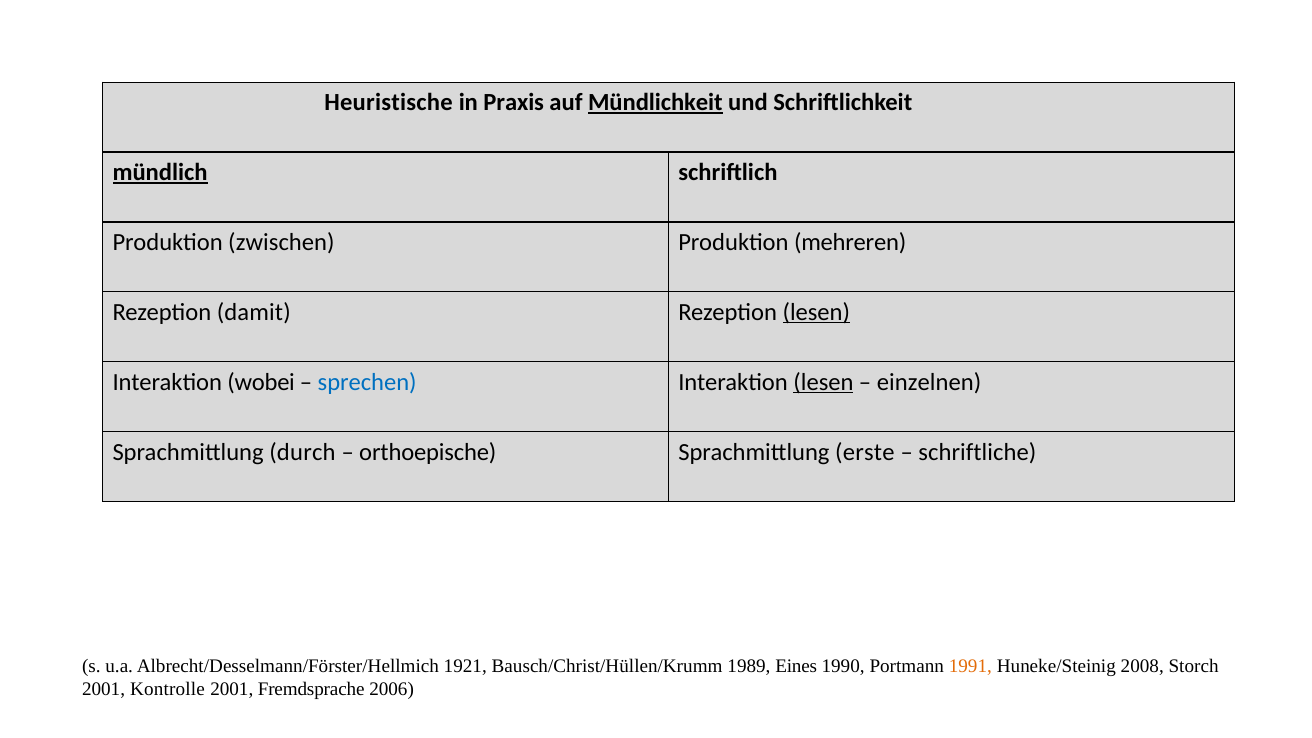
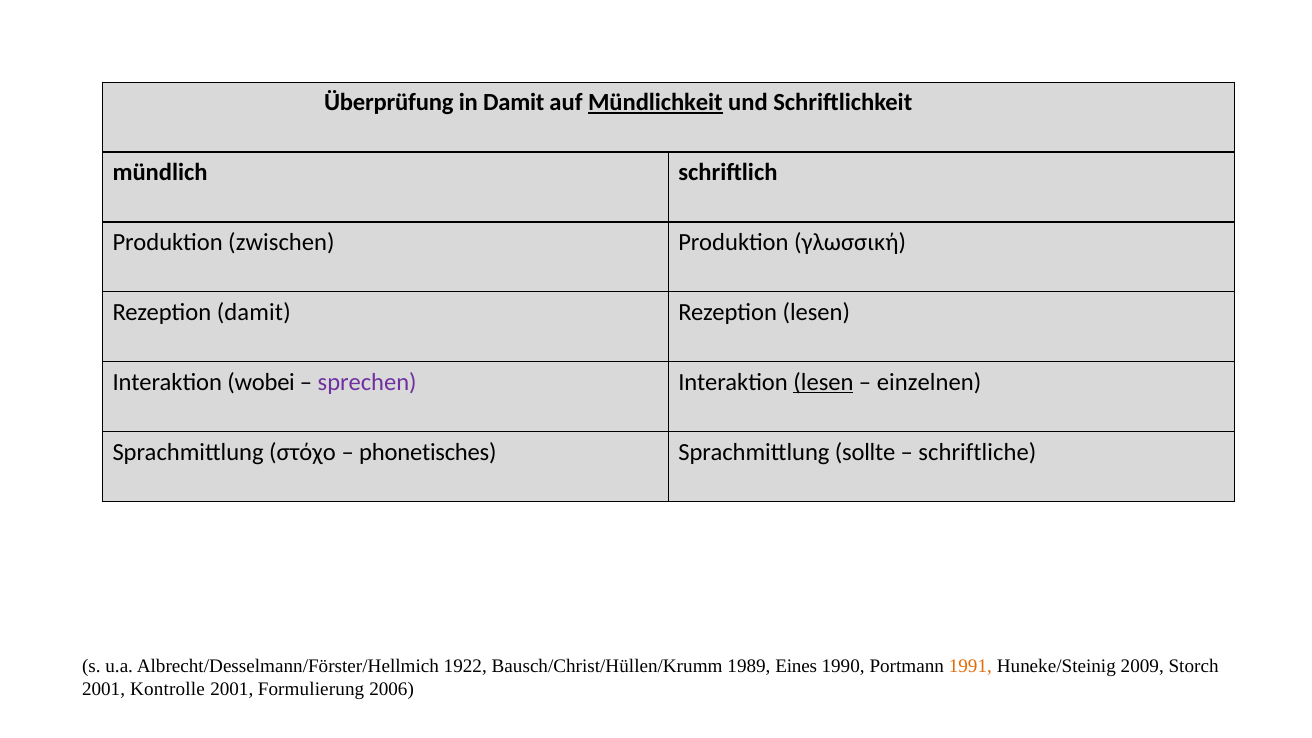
Heuristische: Heuristische -> Überprüfung
in Praxis: Praxis -> Damit
mündlich underline: present -> none
mehreren: mehreren -> γλωσσική
lesen at (816, 312) underline: present -> none
sprechen colour: blue -> purple
durch: durch -> στόχο
orthoepische: orthoepische -> phonetisches
erste: erste -> sollte
1921: 1921 -> 1922
2008: 2008 -> 2009
Fremdsprache: Fremdsprache -> Formulierung
